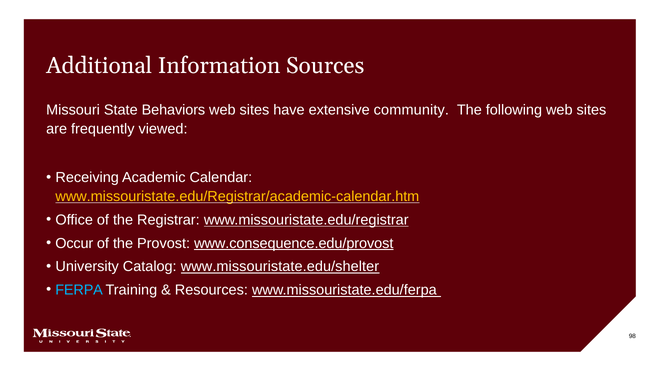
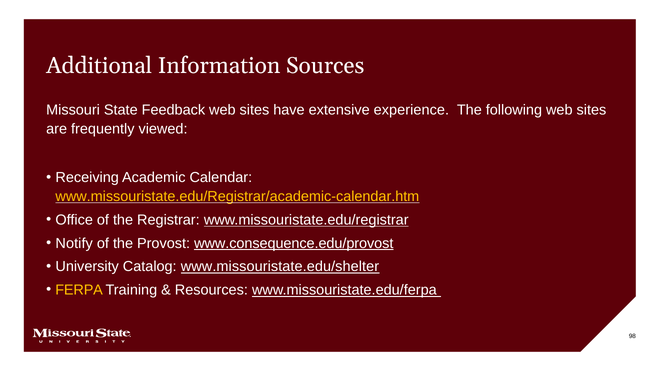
Behaviors: Behaviors -> Feedback
community: community -> experience
Occur: Occur -> Notify
FERPA colour: light blue -> yellow
